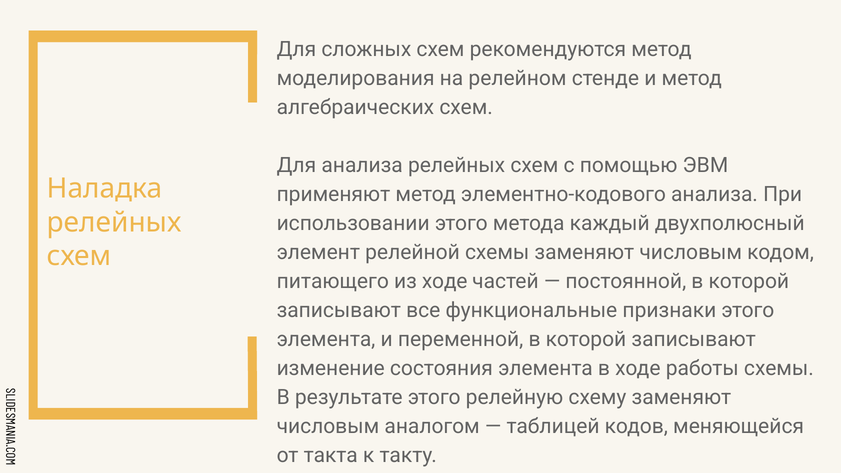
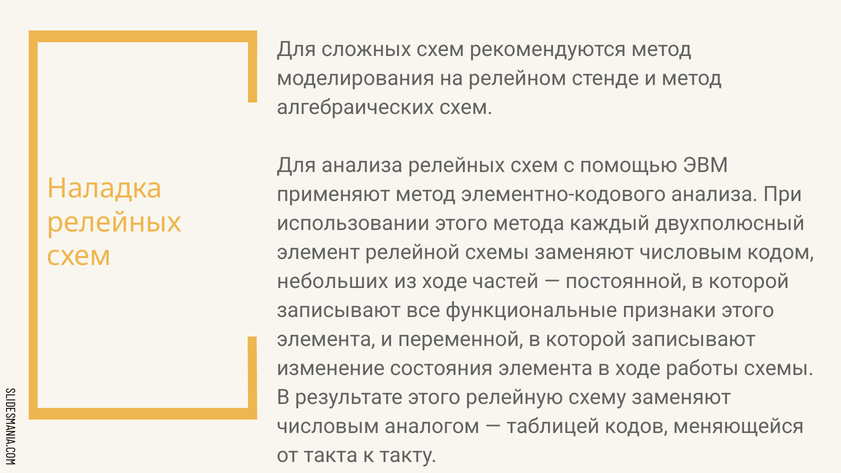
питающего: питающего -> небольших
